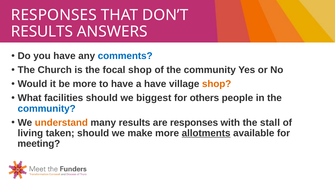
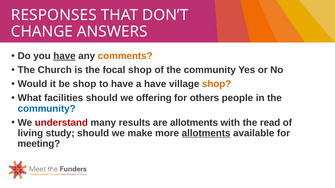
RESULTS at (42, 32): RESULTS -> CHANGE
have at (64, 56) underline: none -> present
comments colour: blue -> orange
be more: more -> shop
biggest: biggest -> offering
understand colour: orange -> red
are responses: responses -> allotments
stall: stall -> read
taken: taken -> study
